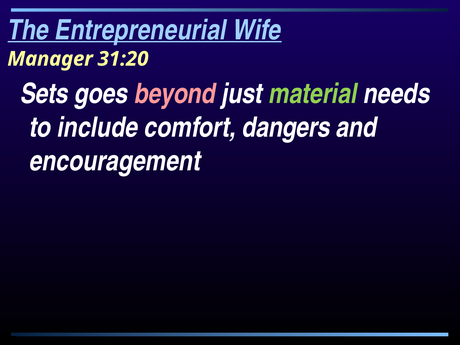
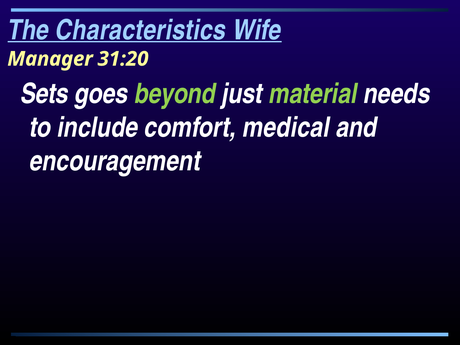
Entrepreneurial: Entrepreneurial -> Characteristics
beyond colour: pink -> light green
dangers: dangers -> medical
